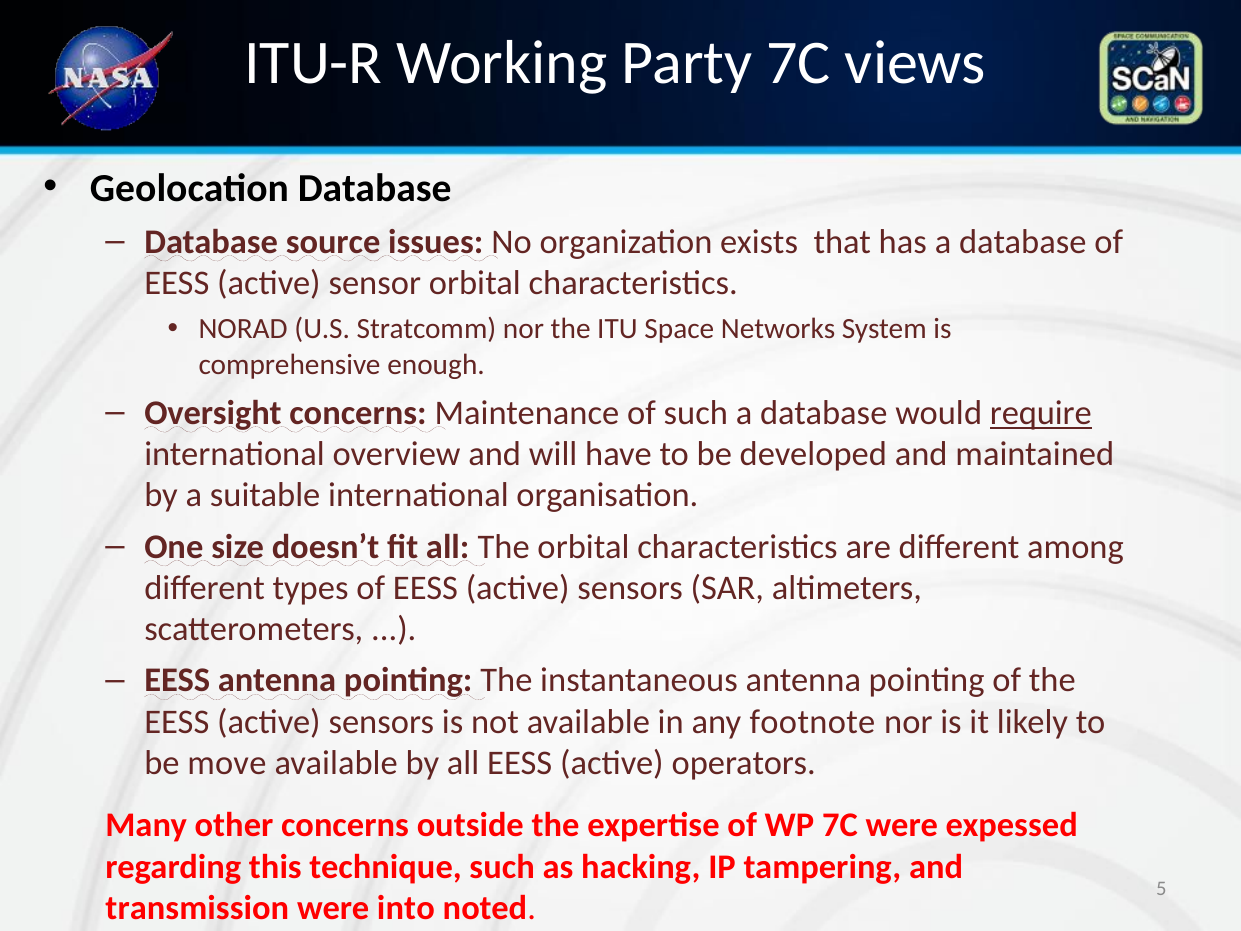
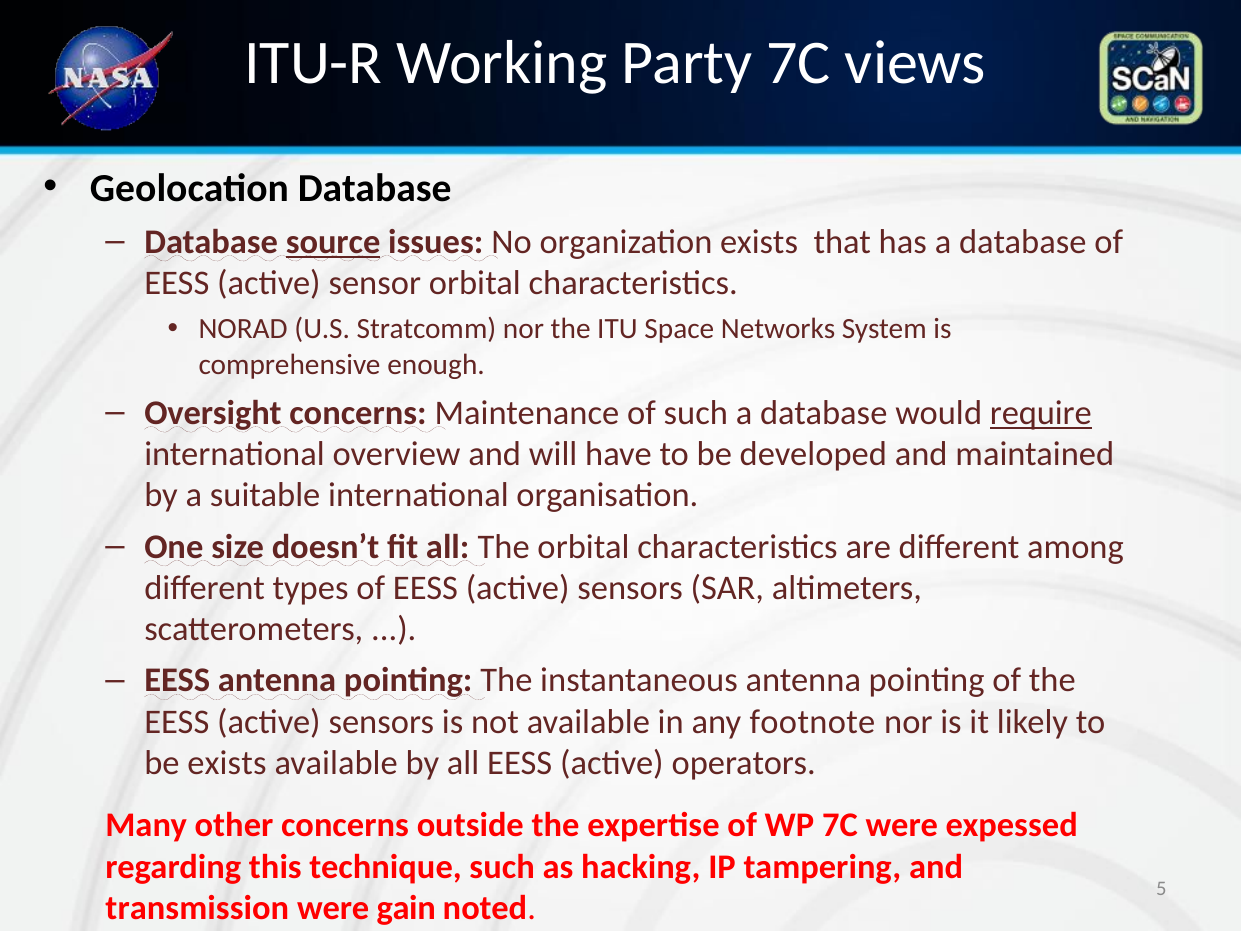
source underline: none -> present
be move: move -> exists
into: into -> gain
